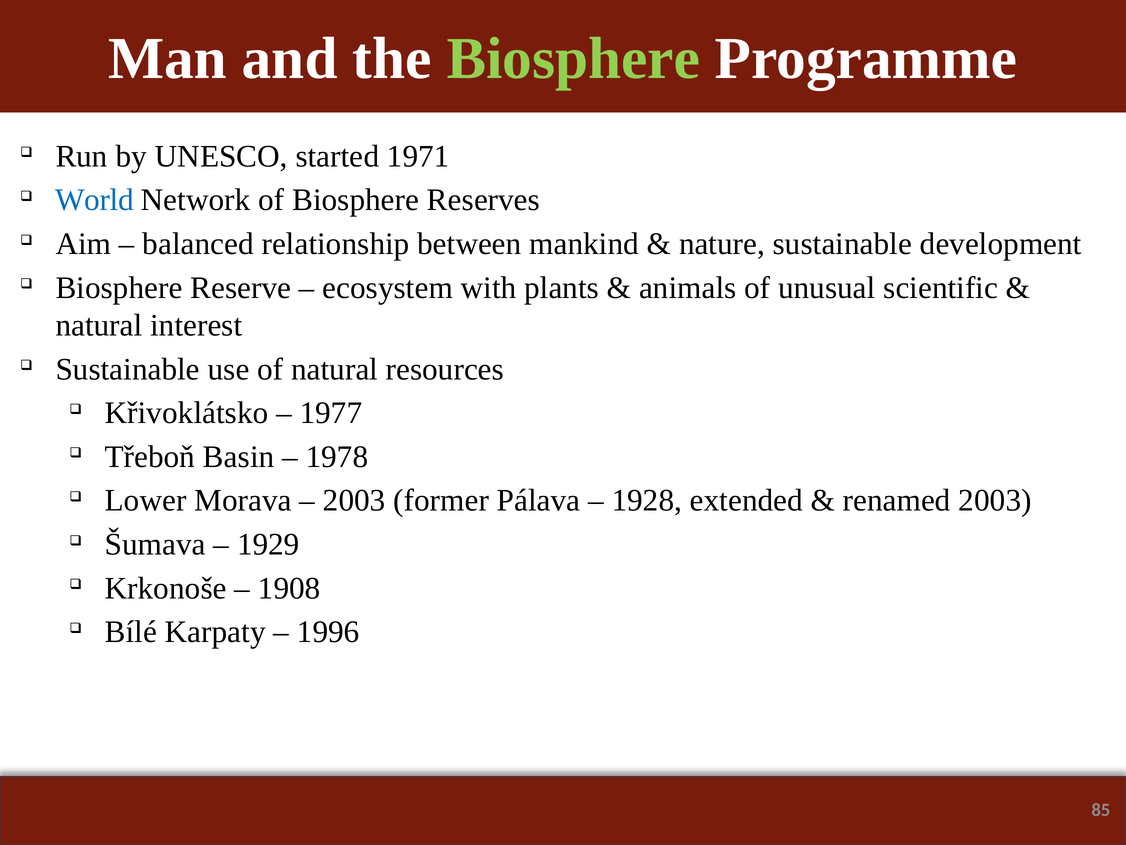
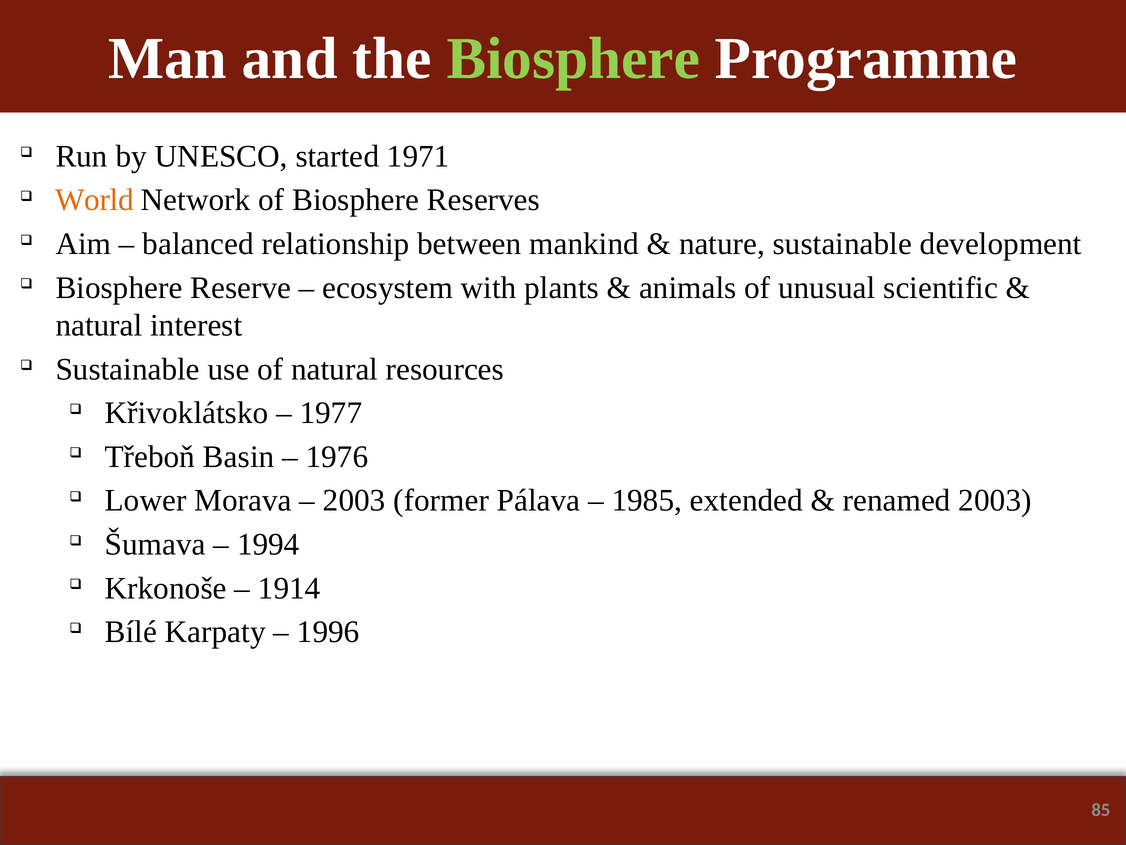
World colour: blue -> orange
1978: 1978 -> 1976
1928: 1928 -> 1985
1929: 1929 -> 1994
1908: 1908 -> 1914
